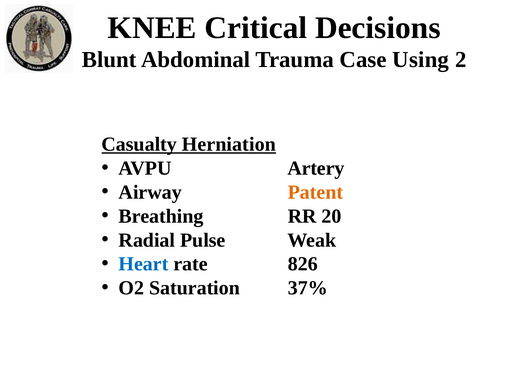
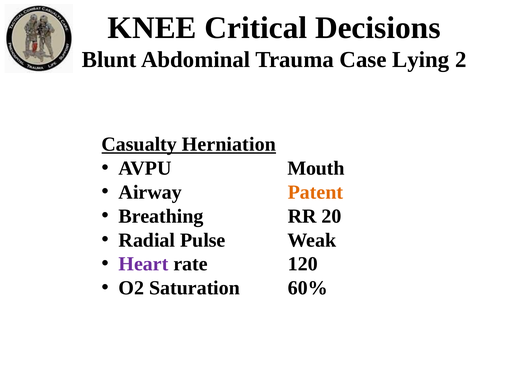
Using: Using -> Lying
Artery: Artery -> Mouth
Heart colour: blue -> purple
826: 826 -> 120
37%: 37% -> 60%
